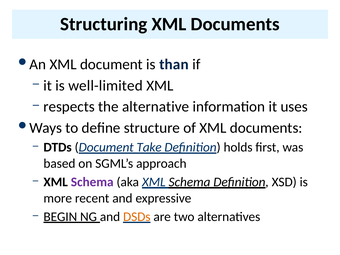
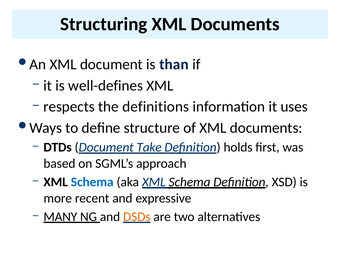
well-limited: well-limited -> well-defines
alternative: alternative -> definitions
Schema at (92, 182) colour: purple -> blue
BEGIN: BEGIN -> MANY
